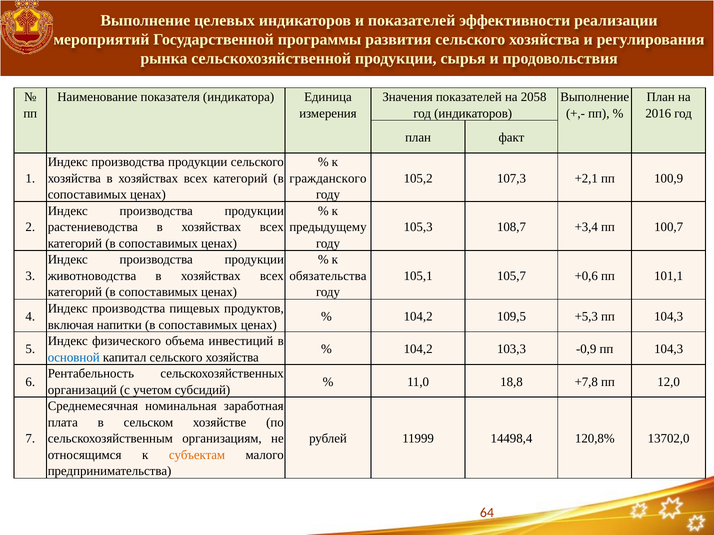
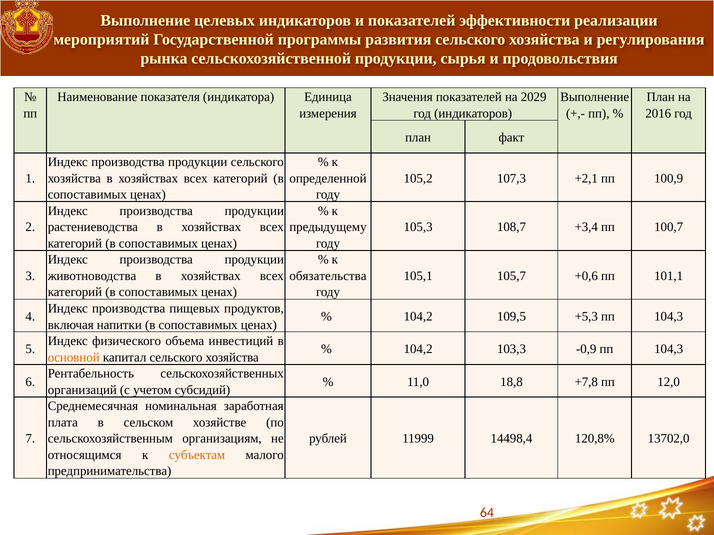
2058: 2058 -> 2029
гражданского: гражданского -> определенной
основной colour: blue -> orange
